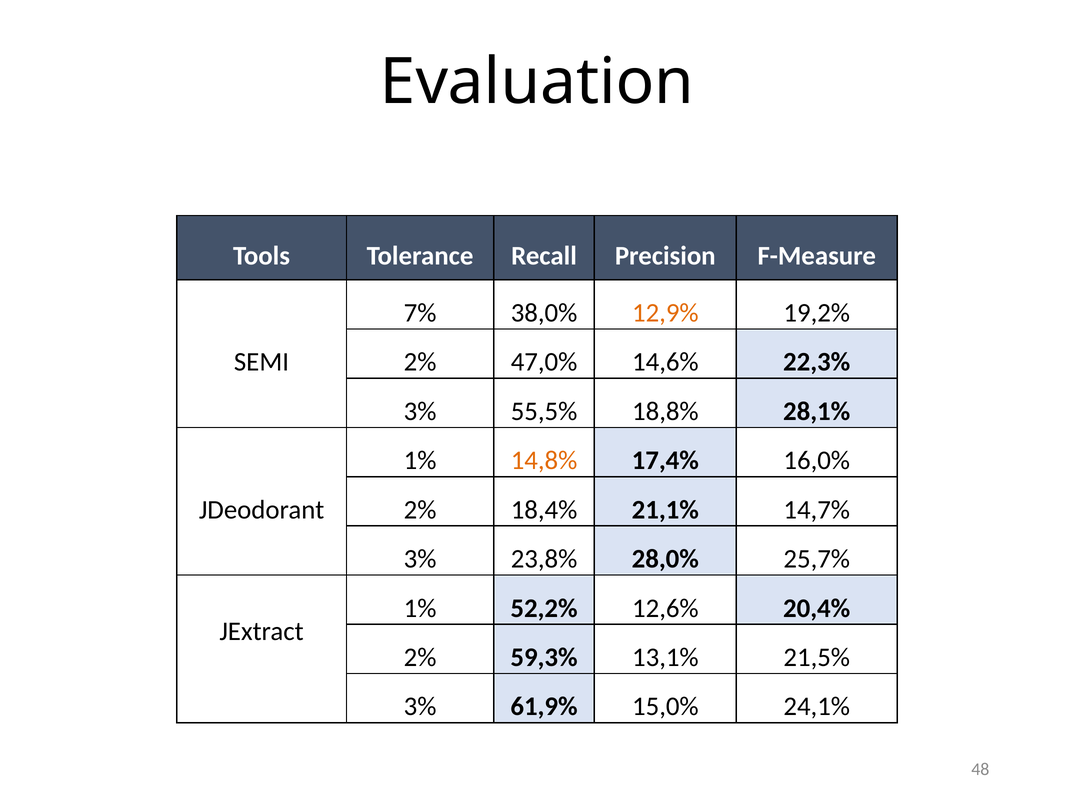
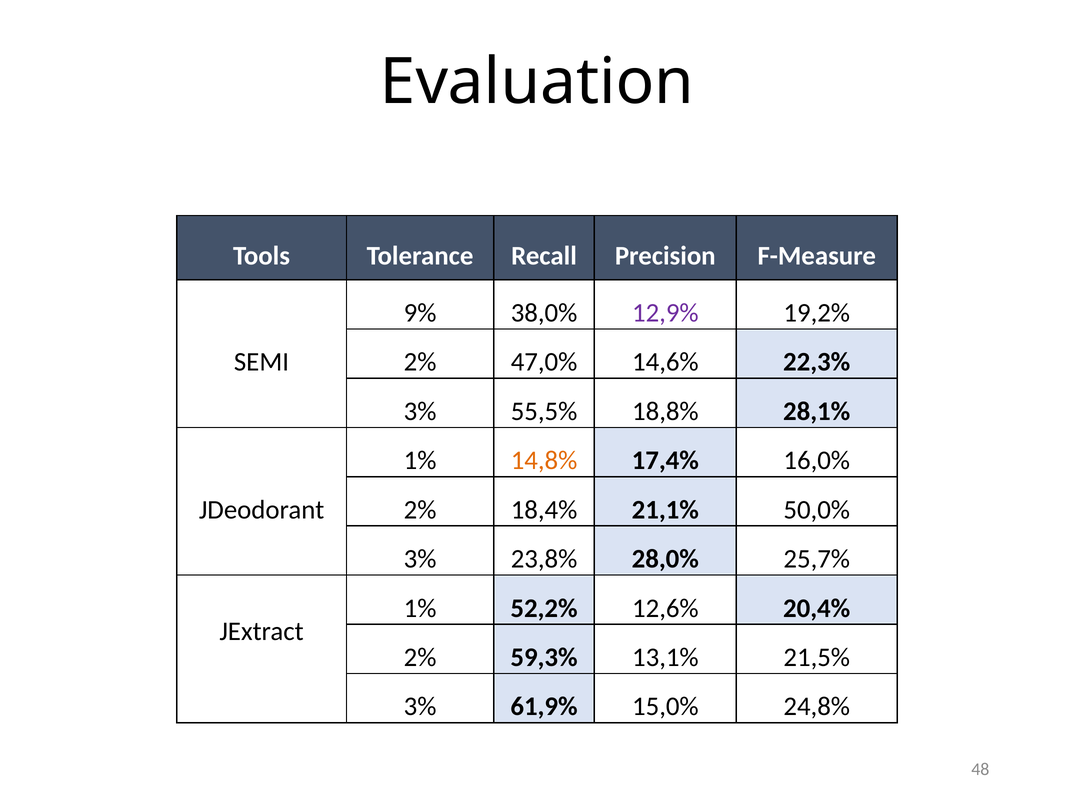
7%: 7% -> 9%
12,9% colour: orange -> purple
14,7%: 14,7% -> 50,0%
24,1%: 24,1% -> 24,8%
